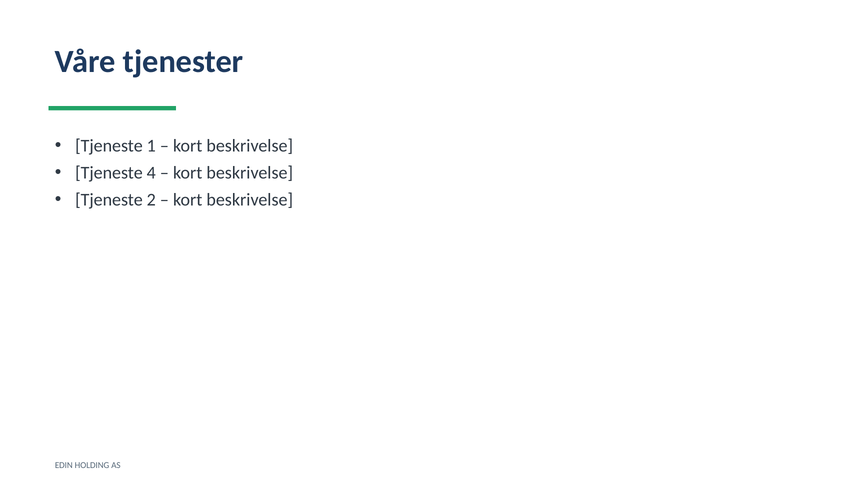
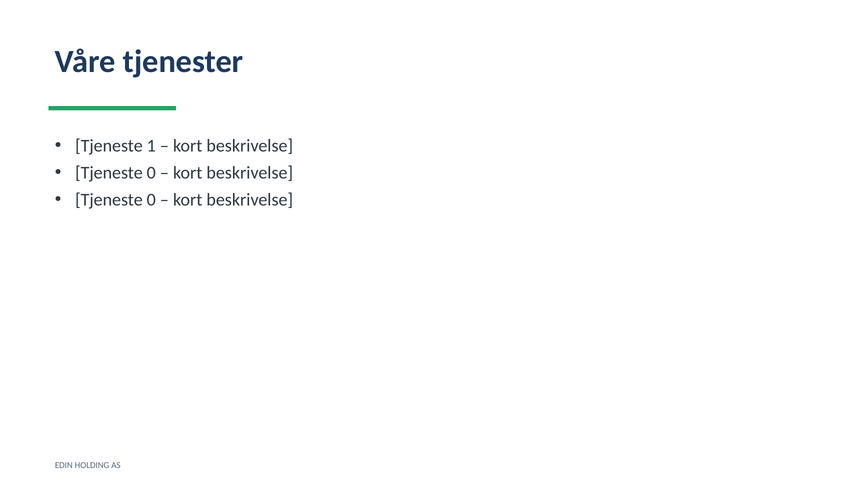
4 at (151, 173): 4 -> 0
2 at (151, 200): 2 -> 0
